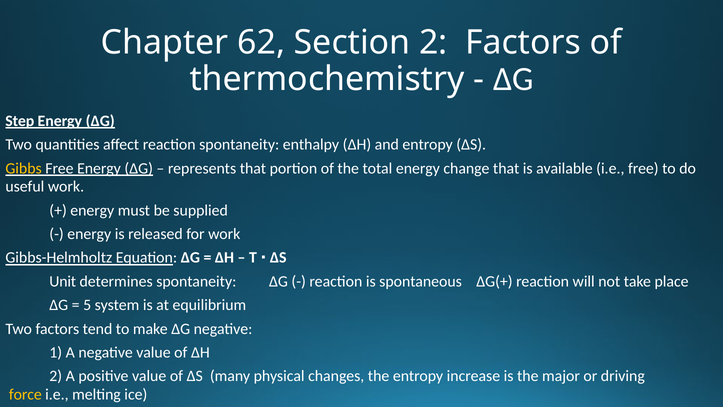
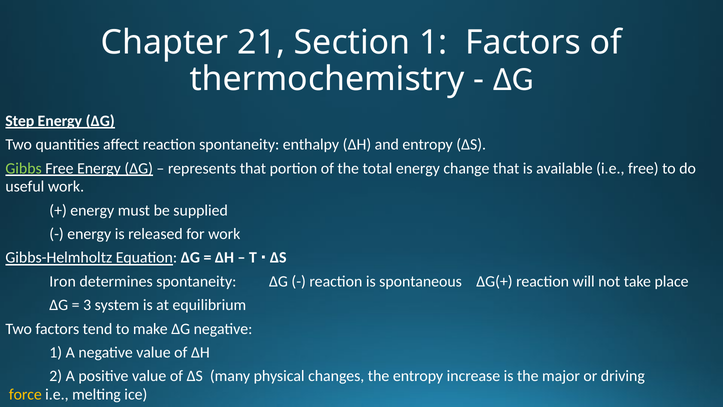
62: 62 -> 21
Section 2: 2 -> 1
Gibbs colour: yellow -> light green
Unit: Unit -> Iron
5: 5 -> 3
